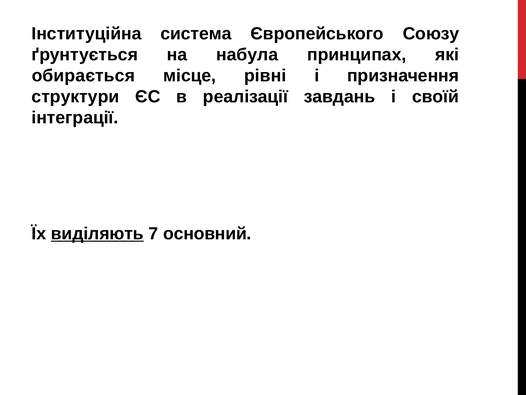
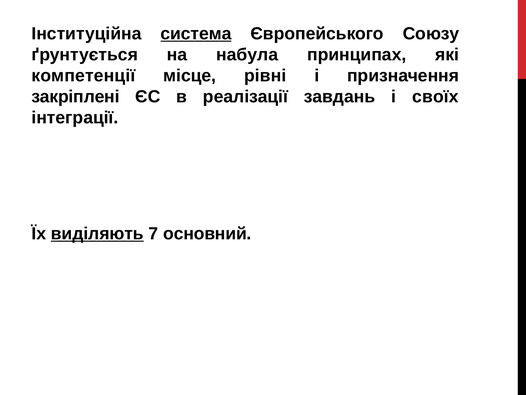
система underline: none -> present
обирається: обирається -> компетенції
структури: структури -> закріплені
своїй: своїй -> своїх
